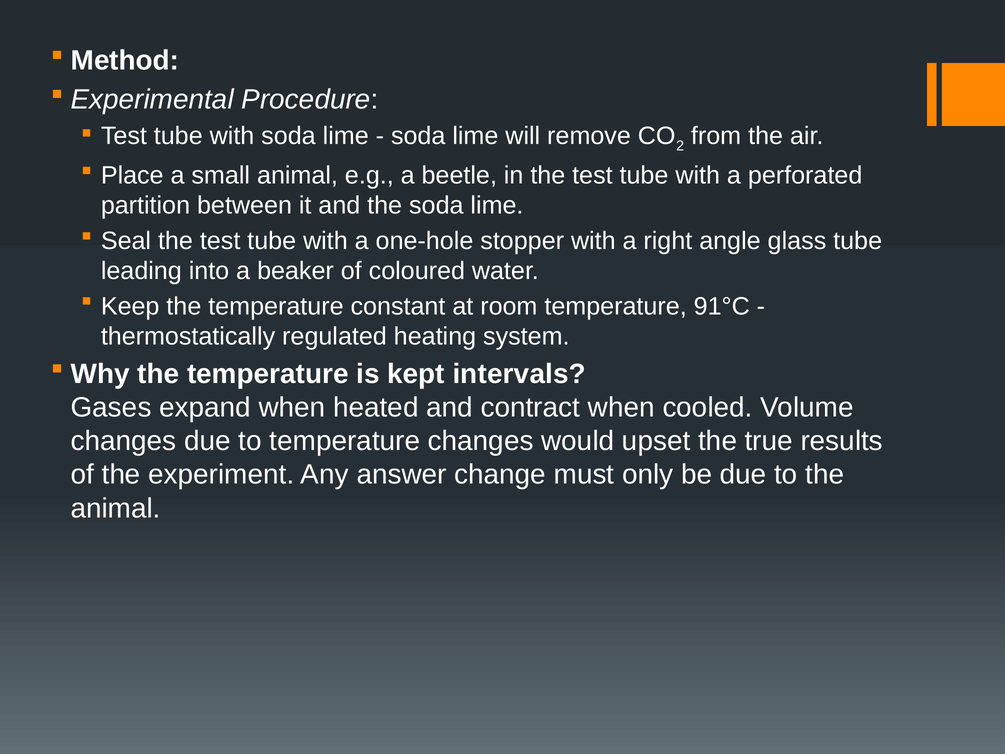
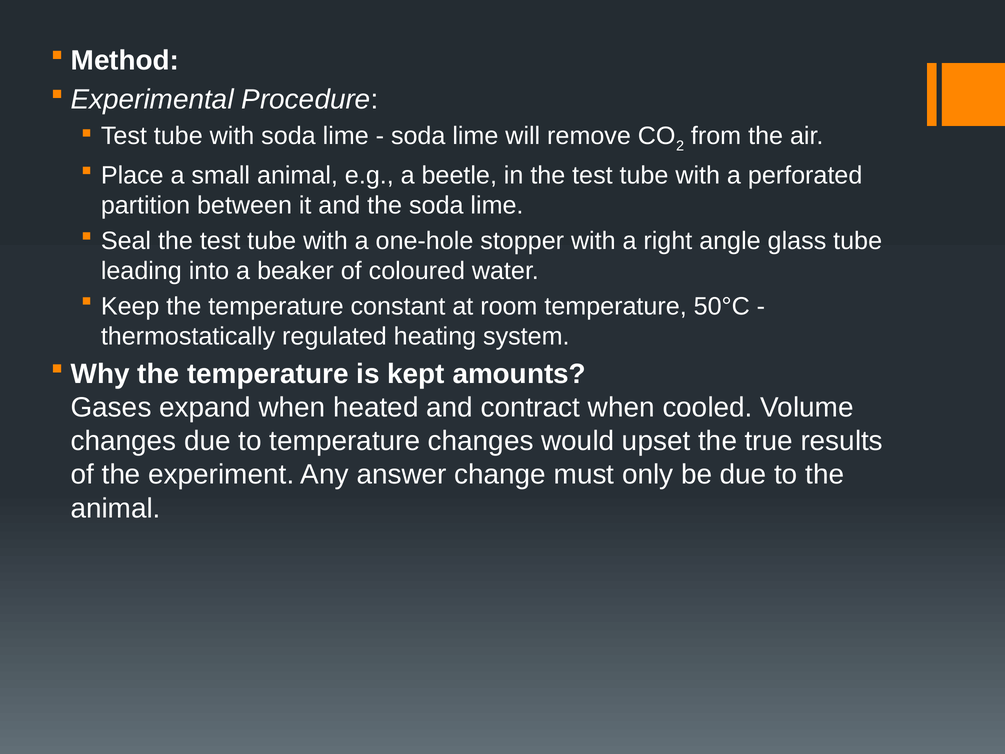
91°C: 91°C -> 50°C
intervals: intervals -> amounts
